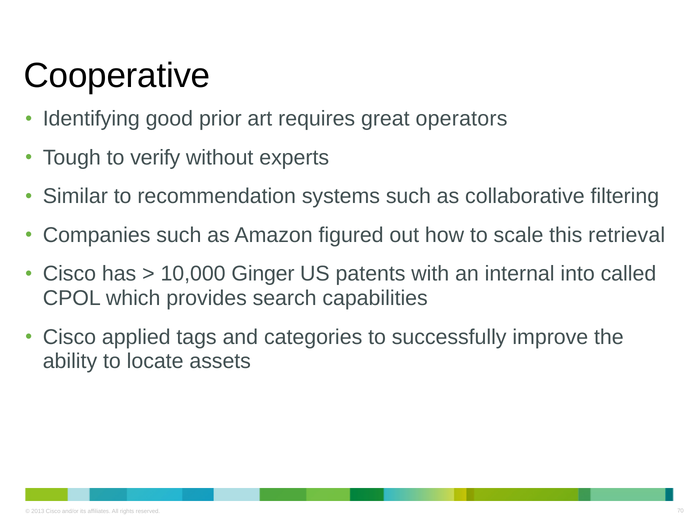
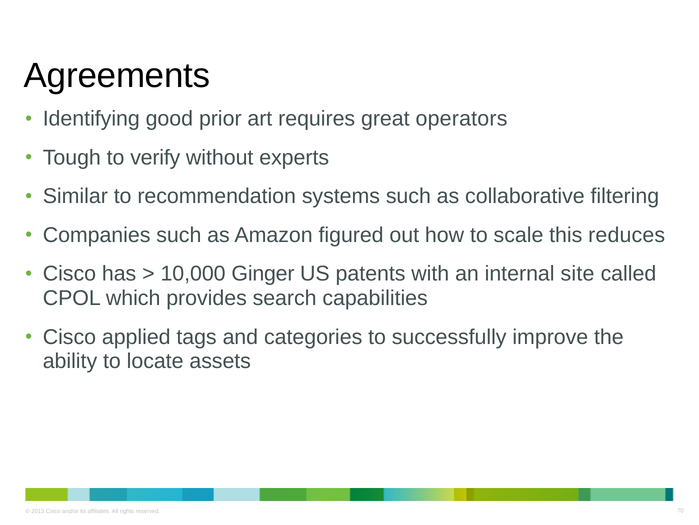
Cooperative: Cooperative -> Agreements
retrieval: retrieval -> reduces
into: into -> site
